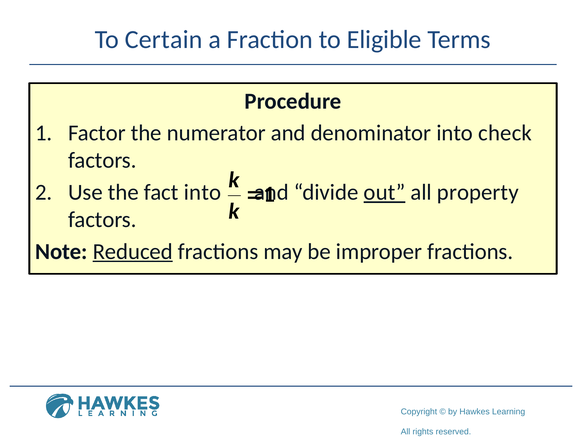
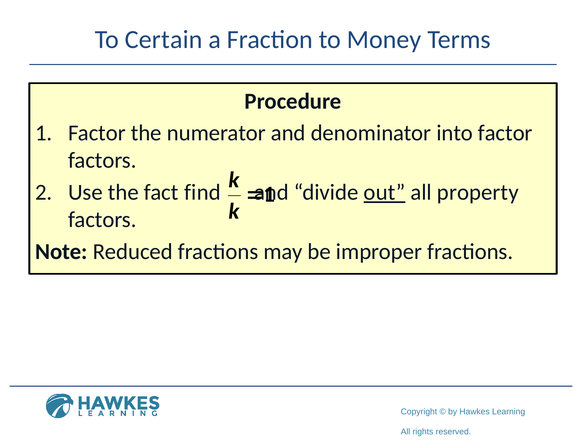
Eligible: Eligible -> Money
into check: check -> factor
fact into: into -> find
Reduced underline: present -> none
